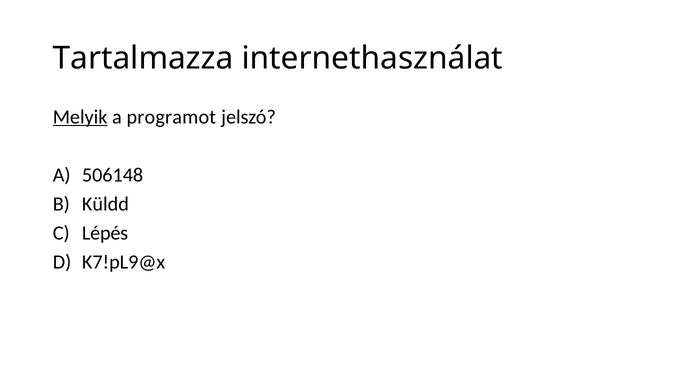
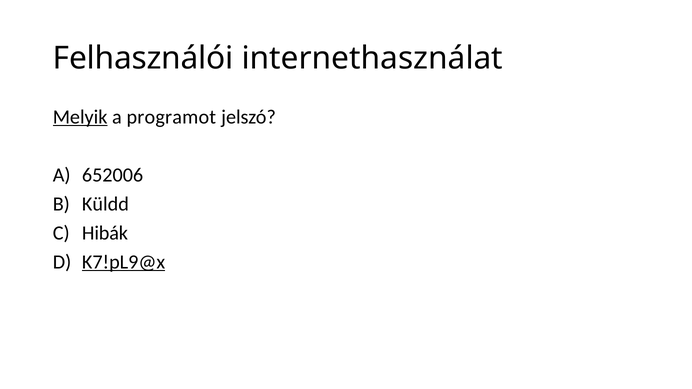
Tartalmazza: Tartalmazza -> Felhasználói
506148: 506148 -> 652006
Lépés: Lépés -> Hibák
K7!pL9@x underline: none -> present
